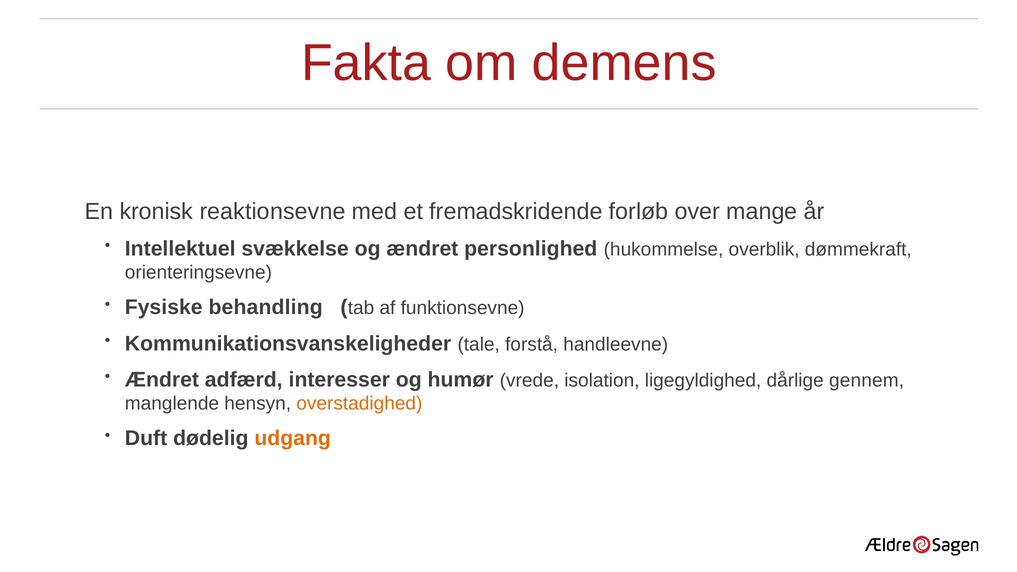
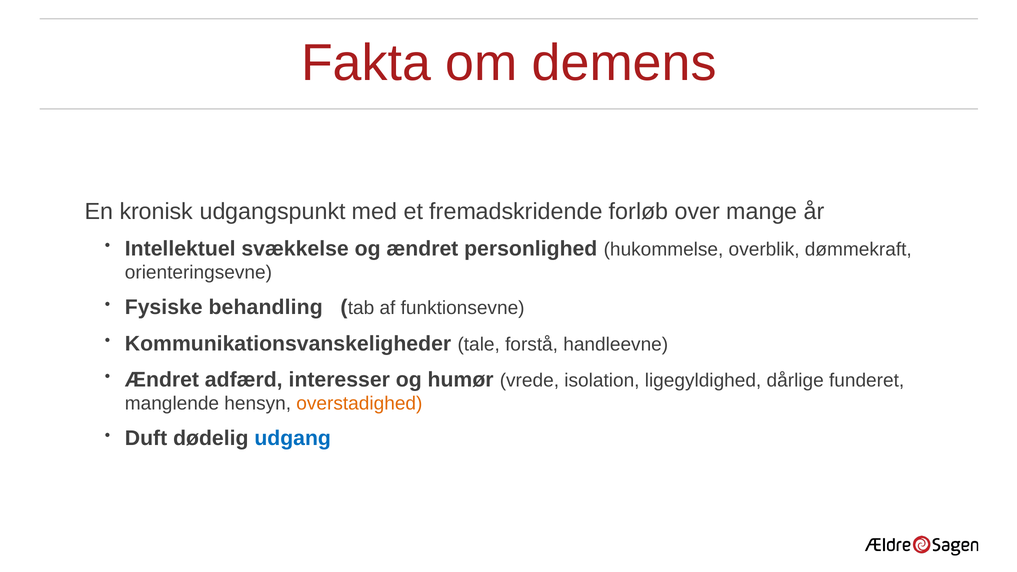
reaktionsevne: reaktionsevne -> udgangspunkt
gennem: gennem -> funderet
udgang colour: orange -> blue
